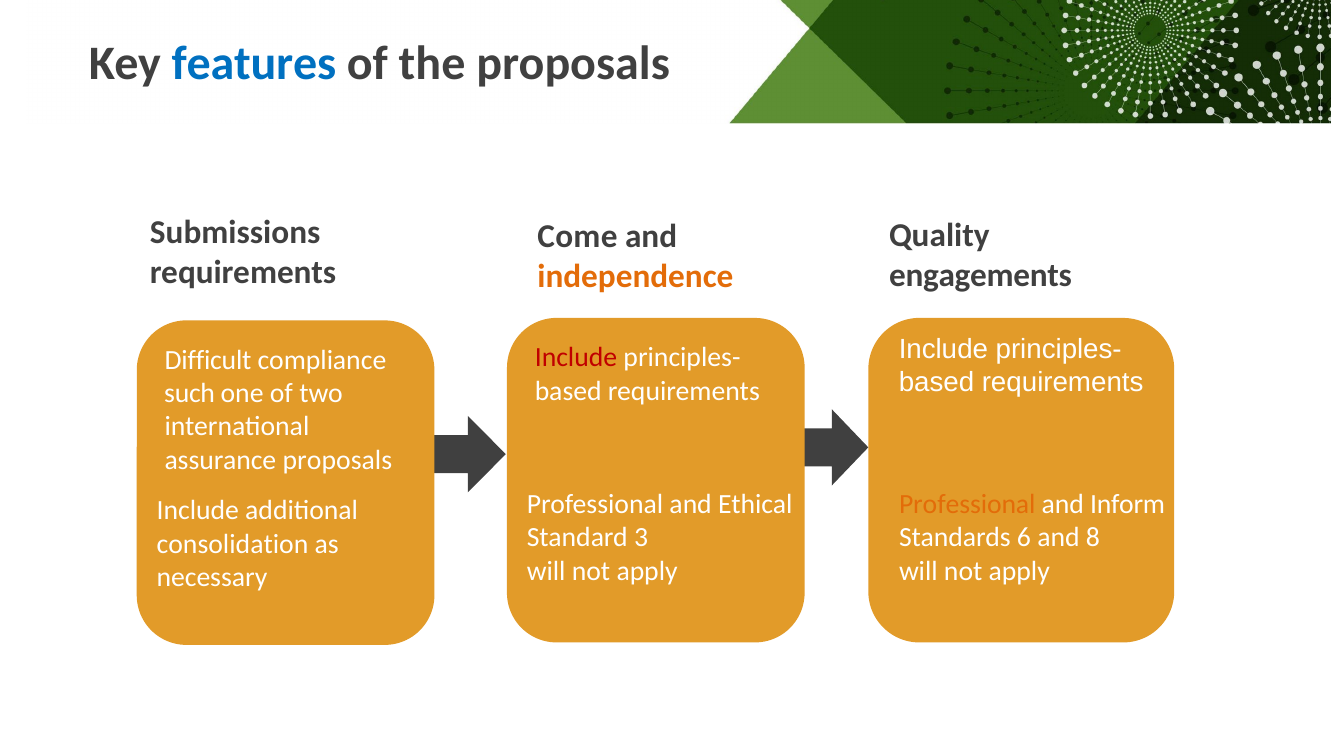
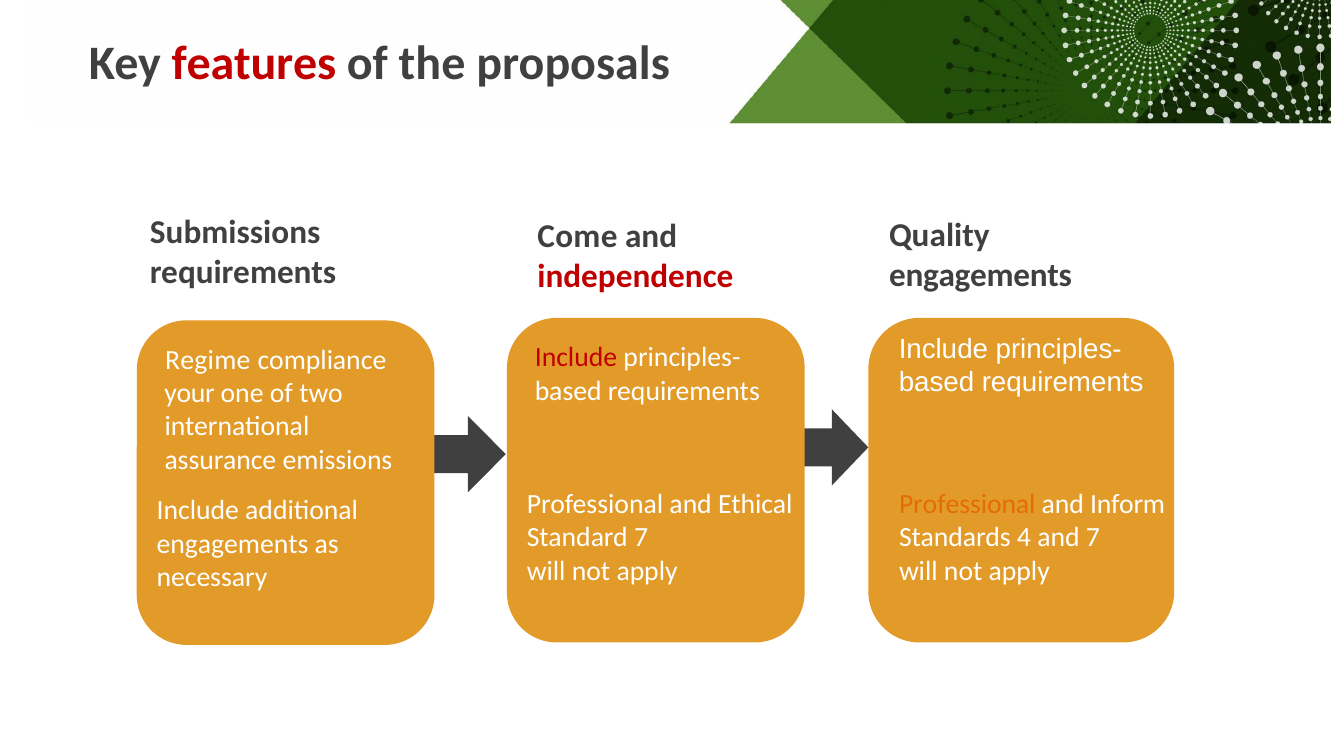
features colour: blue -> red
independence colour: orange -> red
Difficult: Difficult -> Regime
such: such -> your
assurance proposals: proposals -> emissions
Standard 3: 3 -> 7
6: 6 -> 4
and 8: 8 -> 7
consolidation at (232, 544): consolidation -> engagements
